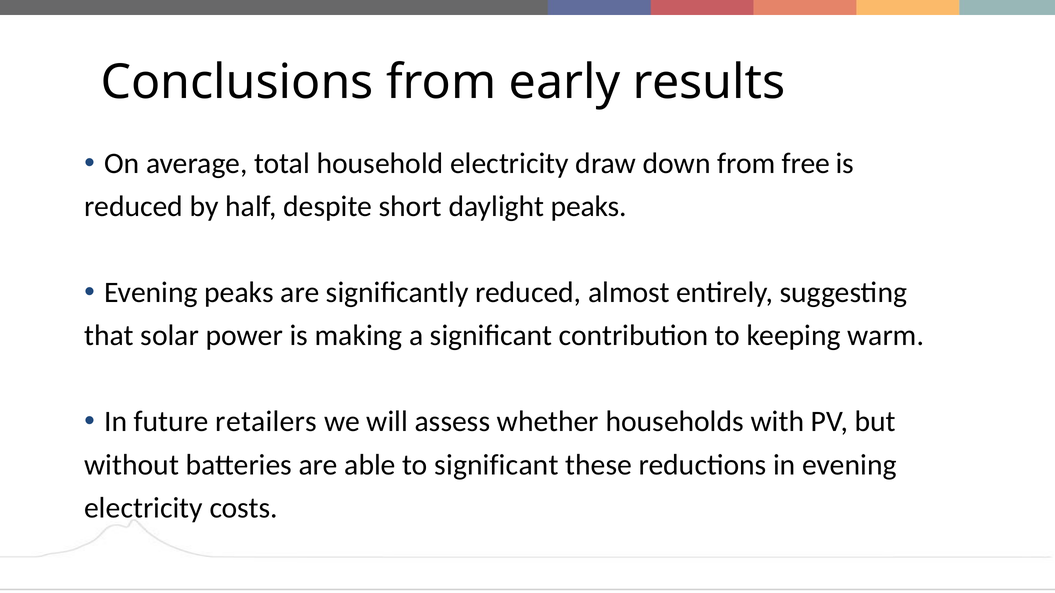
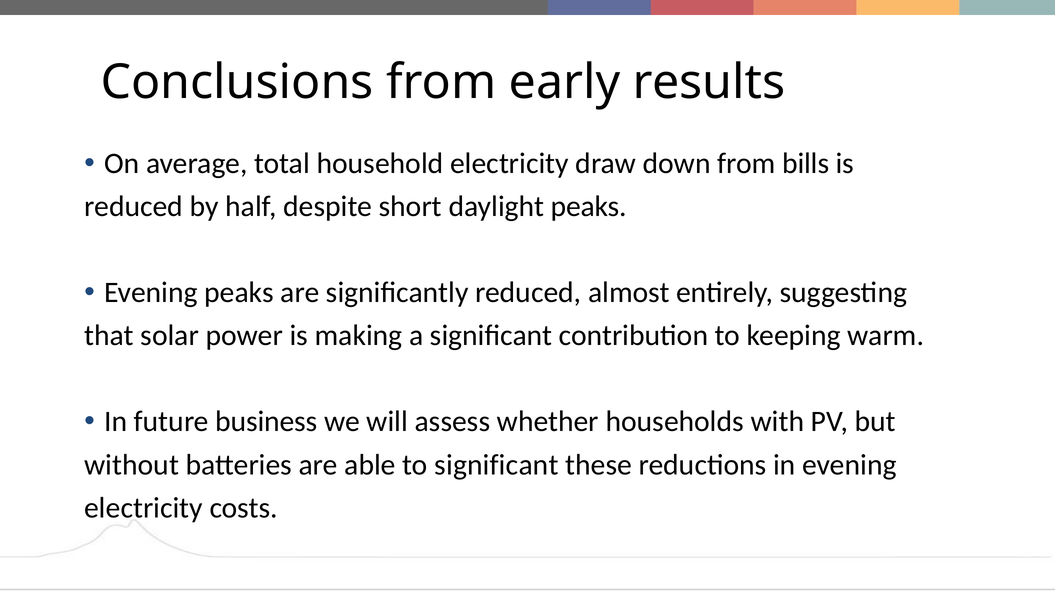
free: free -> bills
retailers: retailers -> business
